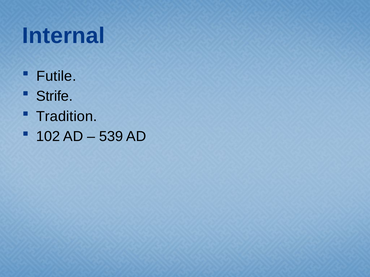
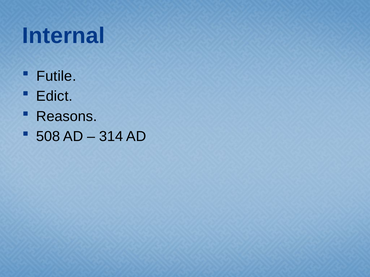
Strife: Strife -> Edict
Tradition: Tradition -> Reasons
102: 102 -> 508
539: 539 -> 314
